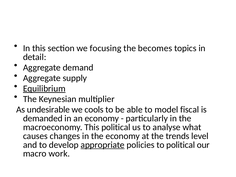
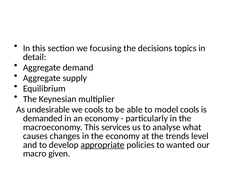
becomes: becomes -> decisions
Equilibrium underline: present -> none
model fiscal: fiscal -> cools
This political: political -> services
to political: political -> wanted
work: work -> given
